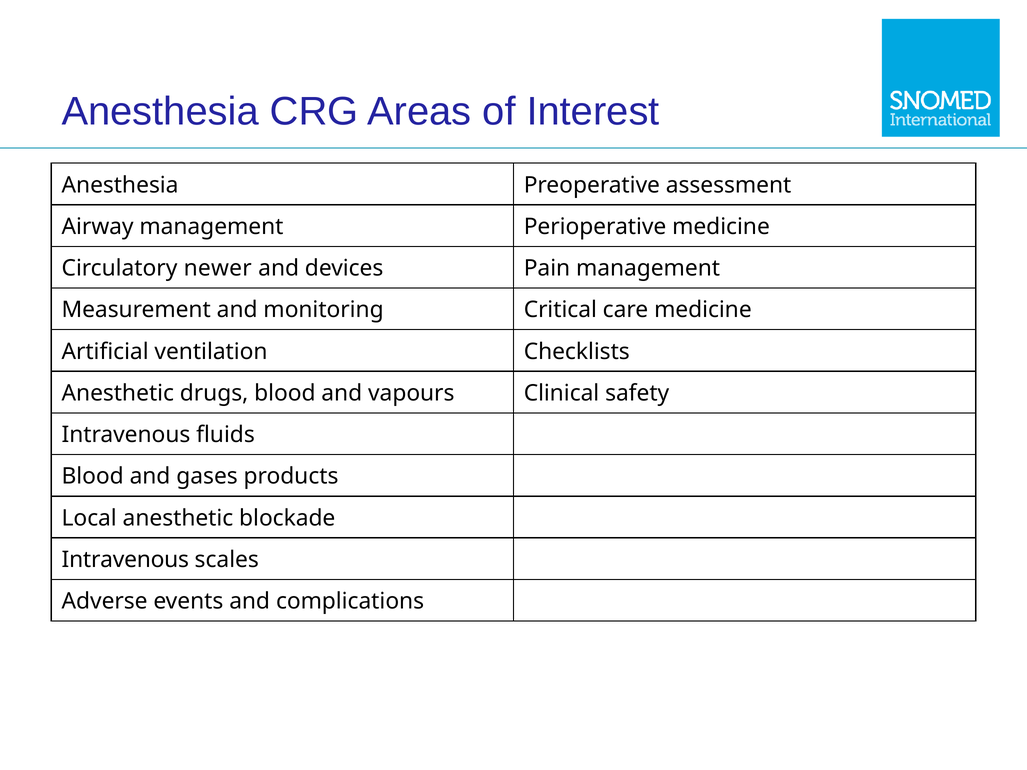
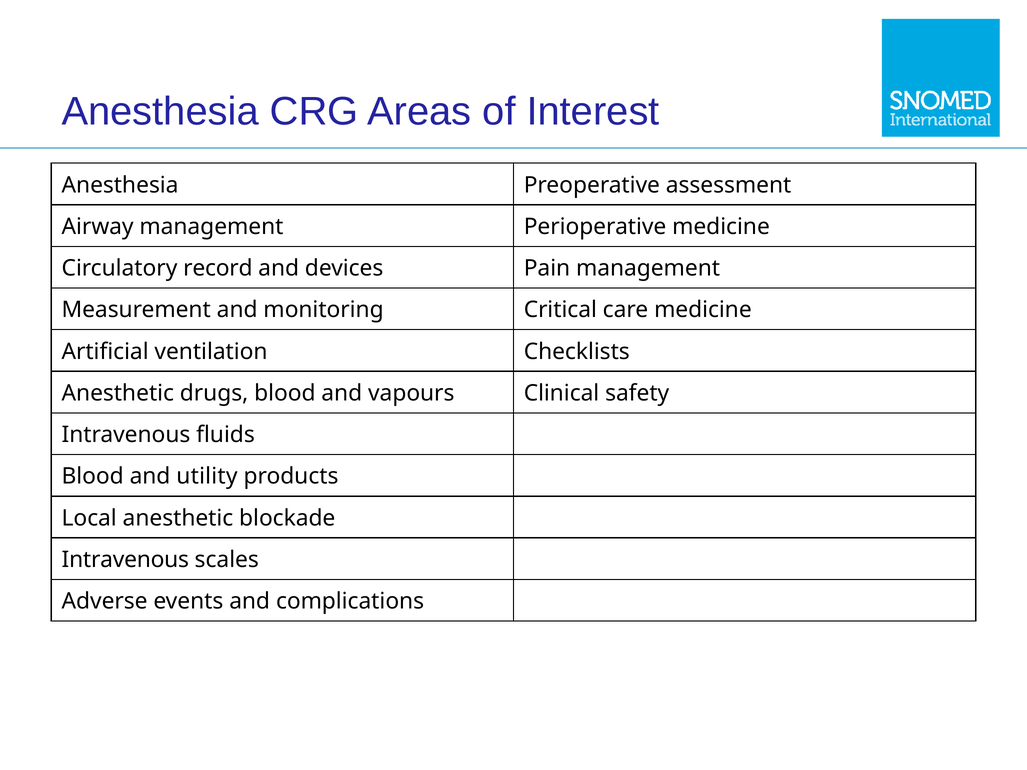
newer: newer -> record
gases: gases -> utility
